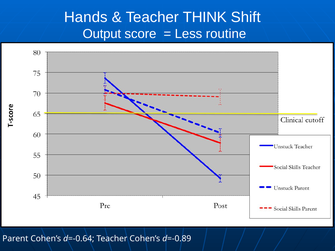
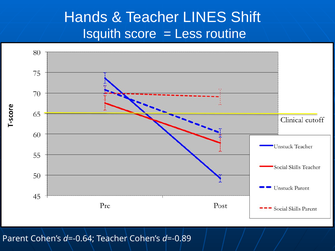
THINK: THINK -> LINES
Output: Output -> Isquith
